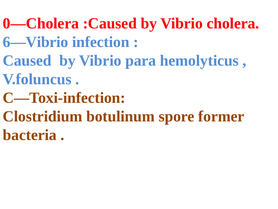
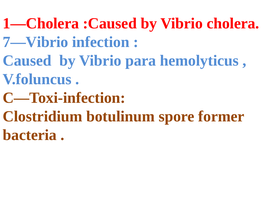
0—Cholera: 0—Cholera -> 1—Cholera
6—Vibrio: 6—Vibrio -> 7—Vibrio
